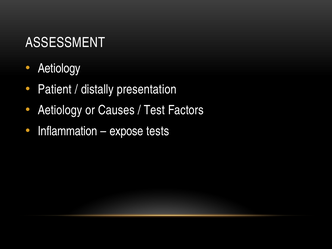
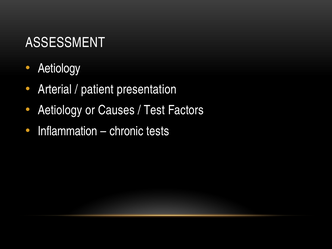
Patient: Patient -> Arterial
distally: distally -> patient
expose: expose -> chronic
